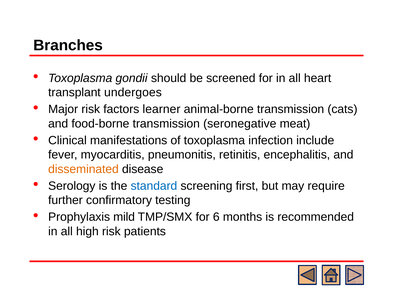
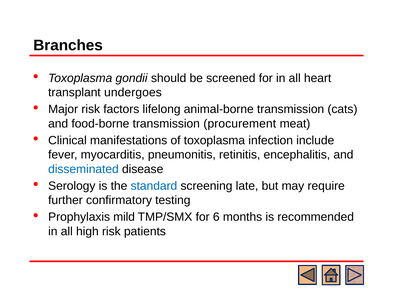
learner: learner -> lifelong
seronegative: seronegative -> procurement
disseminated colour: orange -> blue
first: first -> late
